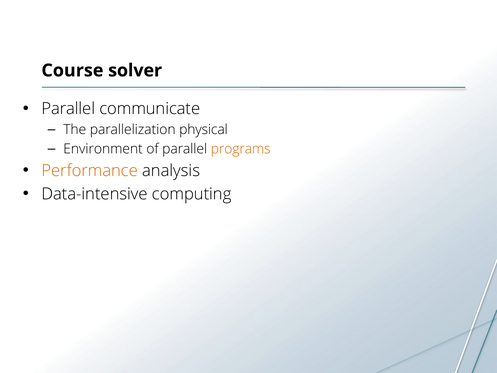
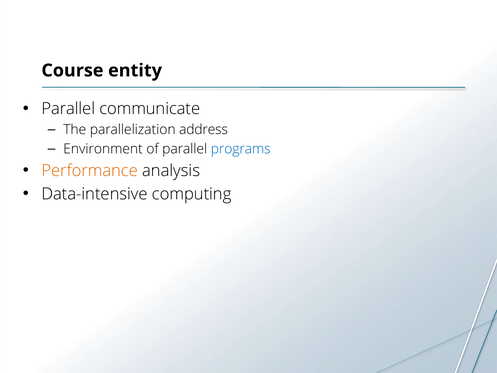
solver: solver -> entity
physical: physical -> address
programs colour: orange -> blue
